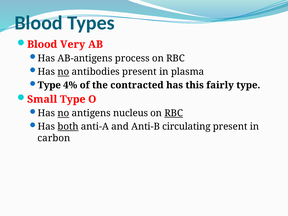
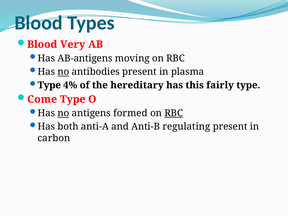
process: process -> moving
contracted: contracted -> hereditary
Small: Small -> Come
nucleus: nucleus -> formed
both underline: present -> none
circulating: circulating -> regulating
